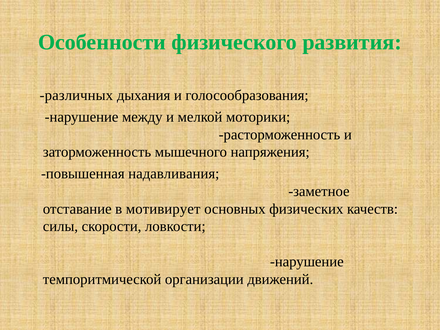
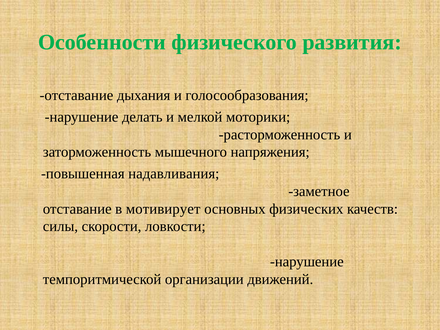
различных at (76, 95): различных -> отставание
между: между -> делать
